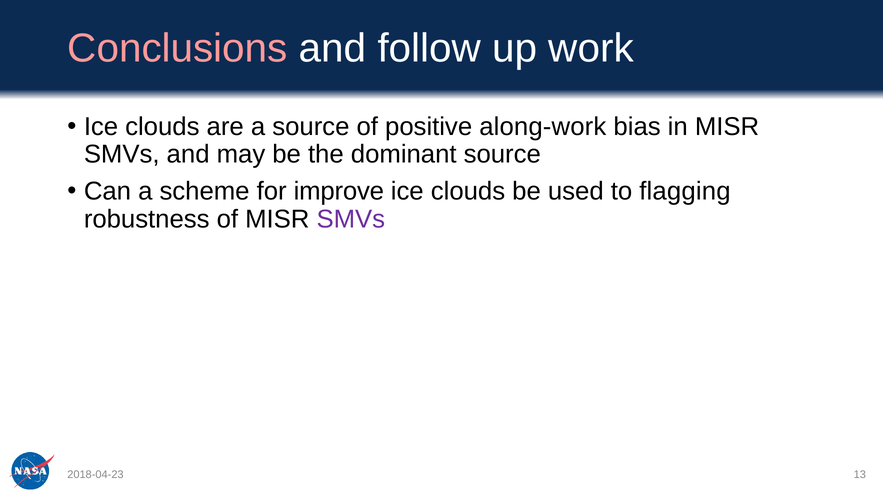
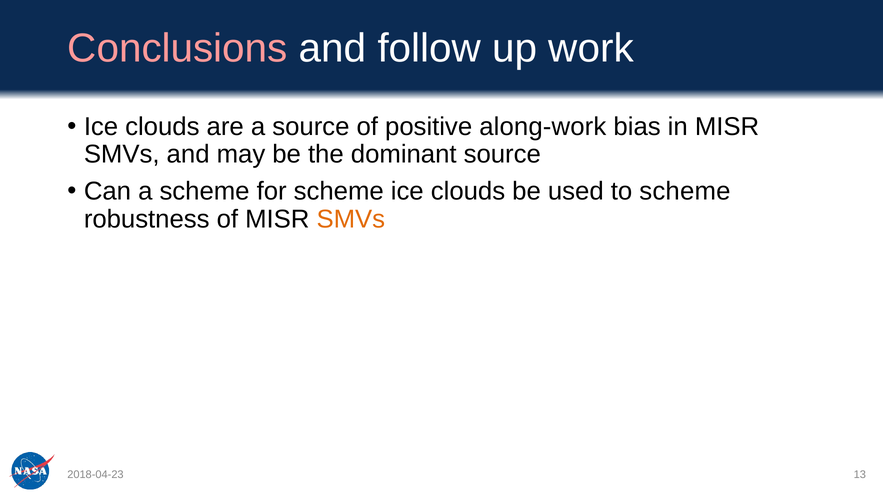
for improve: improve -> scheme
to flagging: flagging -> scheme
SMVs at (351, 219) colour: purple -> orange
